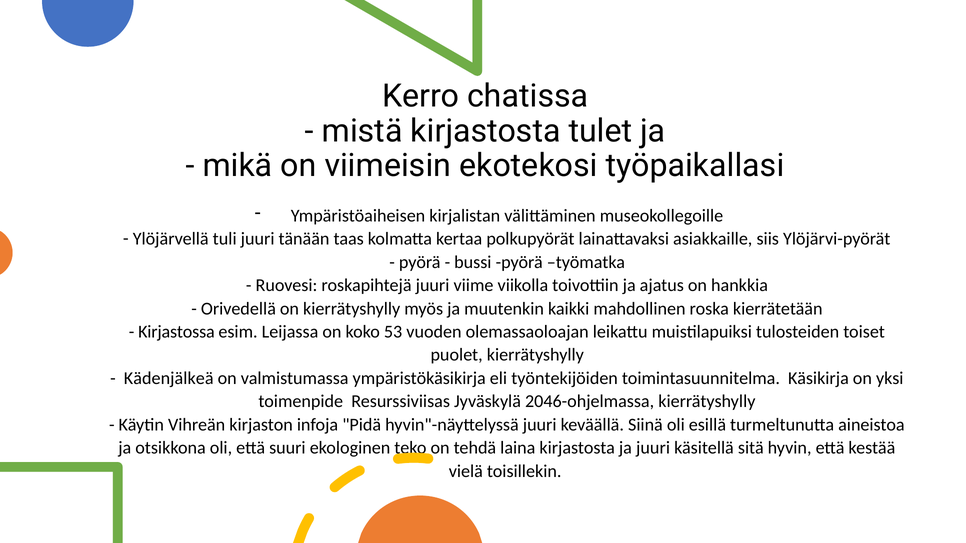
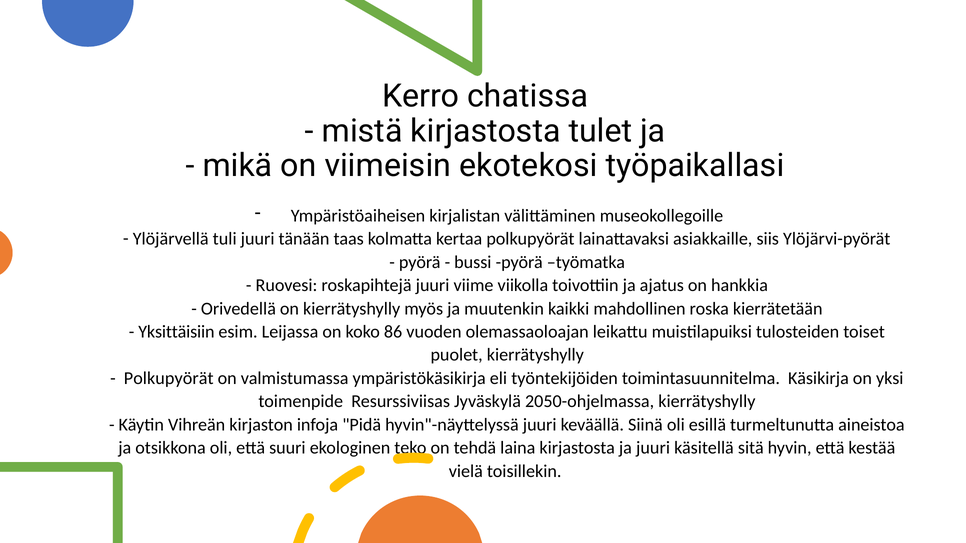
Kirjastossa: Kirjastossa -> Yksittäisiin
53: 53 -> 86
Kädenjälkeä at (169, 378): Kädenjälkeä -> Polkupyörät
2046-ohjelmassa: 2046-ohjelmassa -> 2050-ohjelmassa
